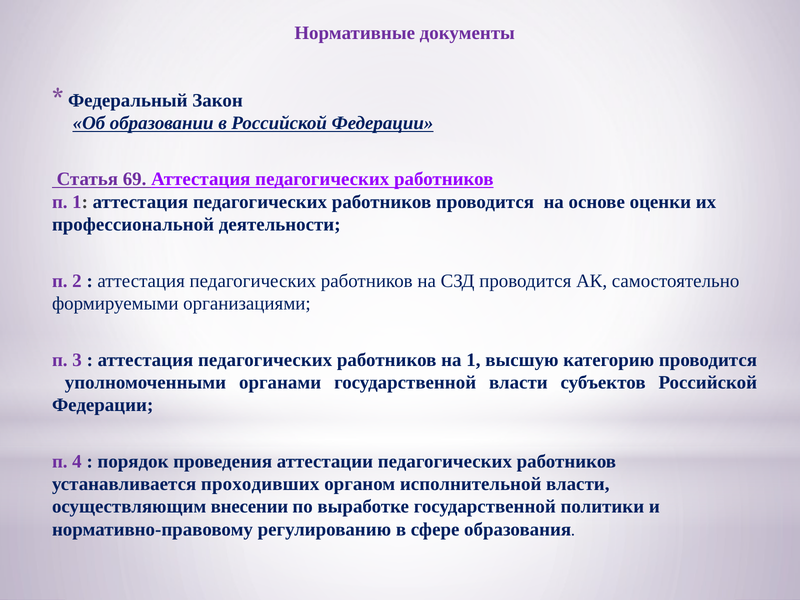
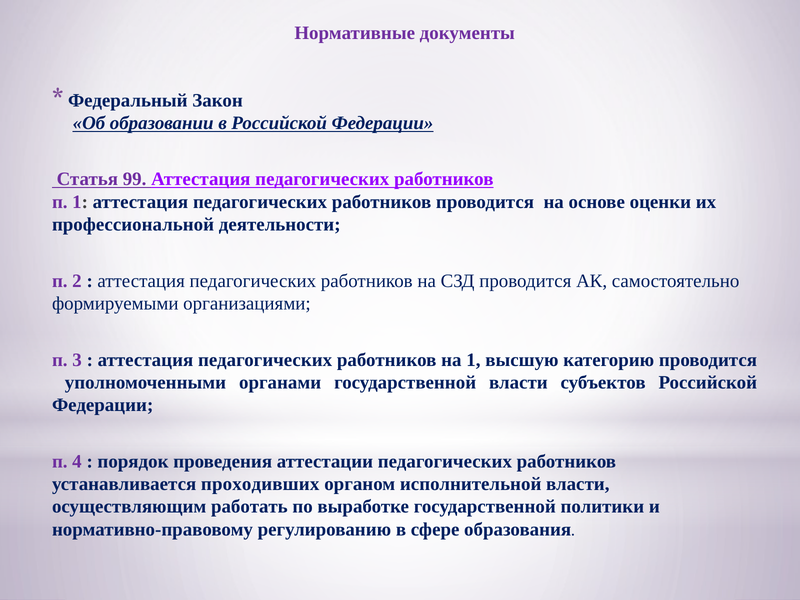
69: 69 -> 99
внесении: внесении -> работать
